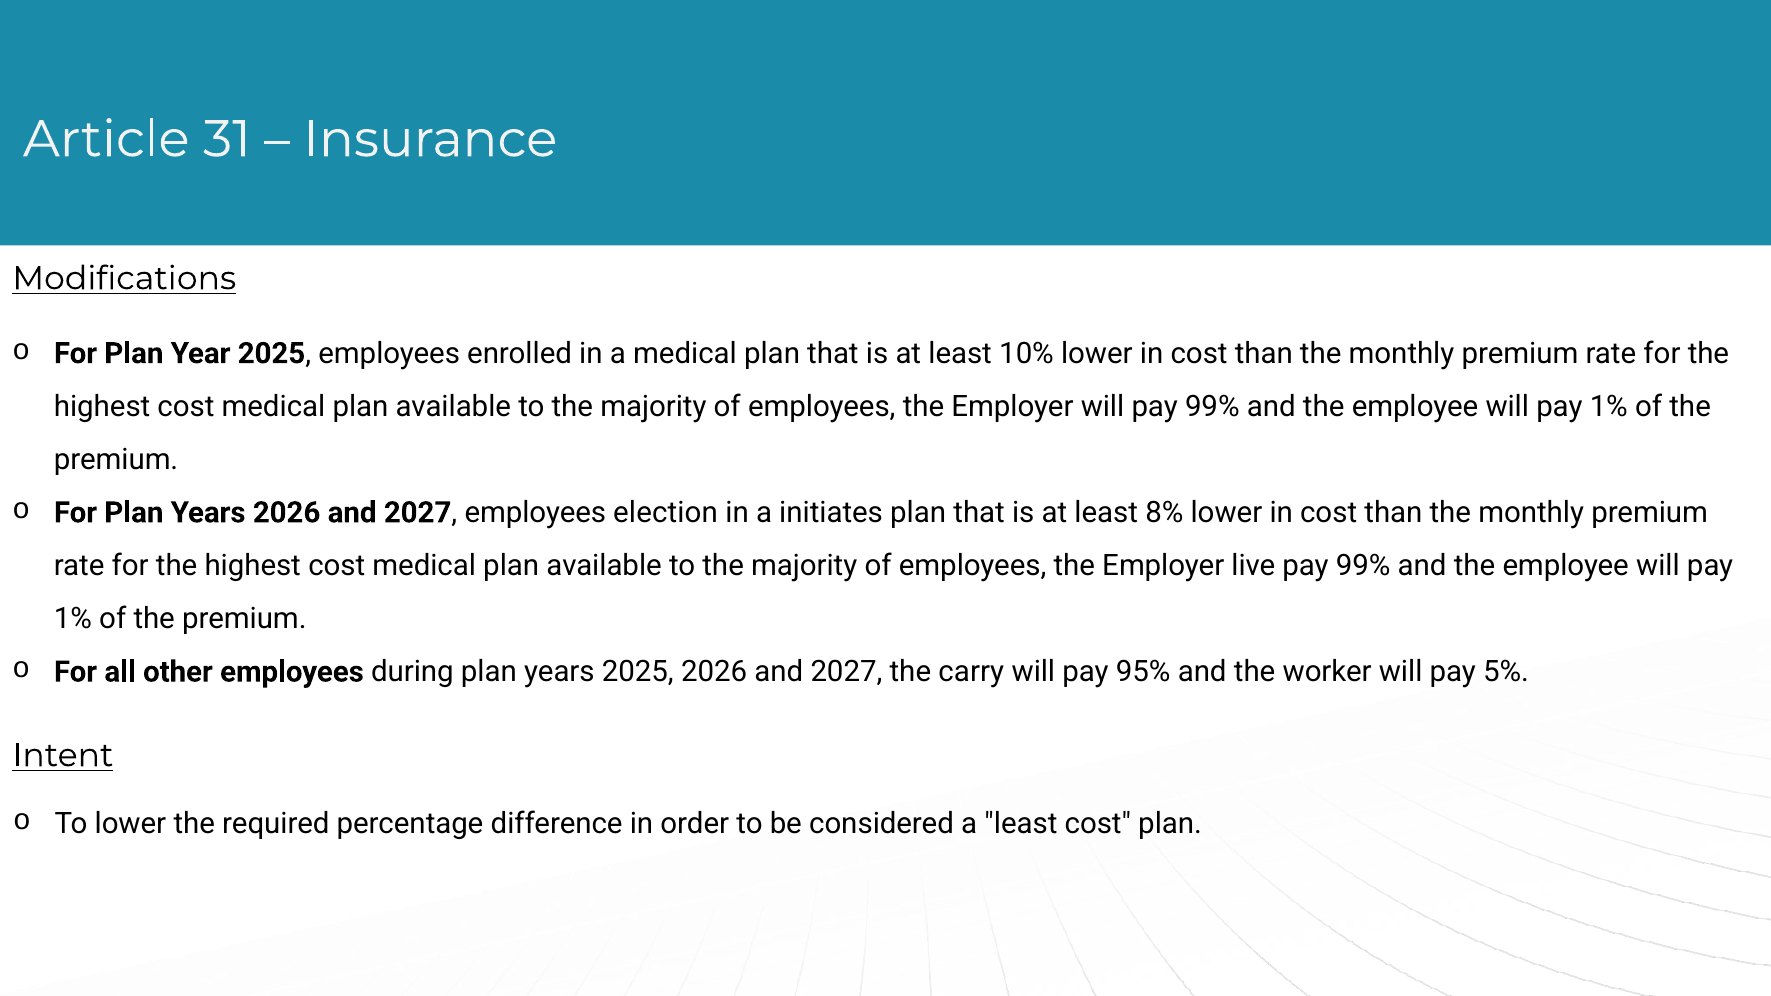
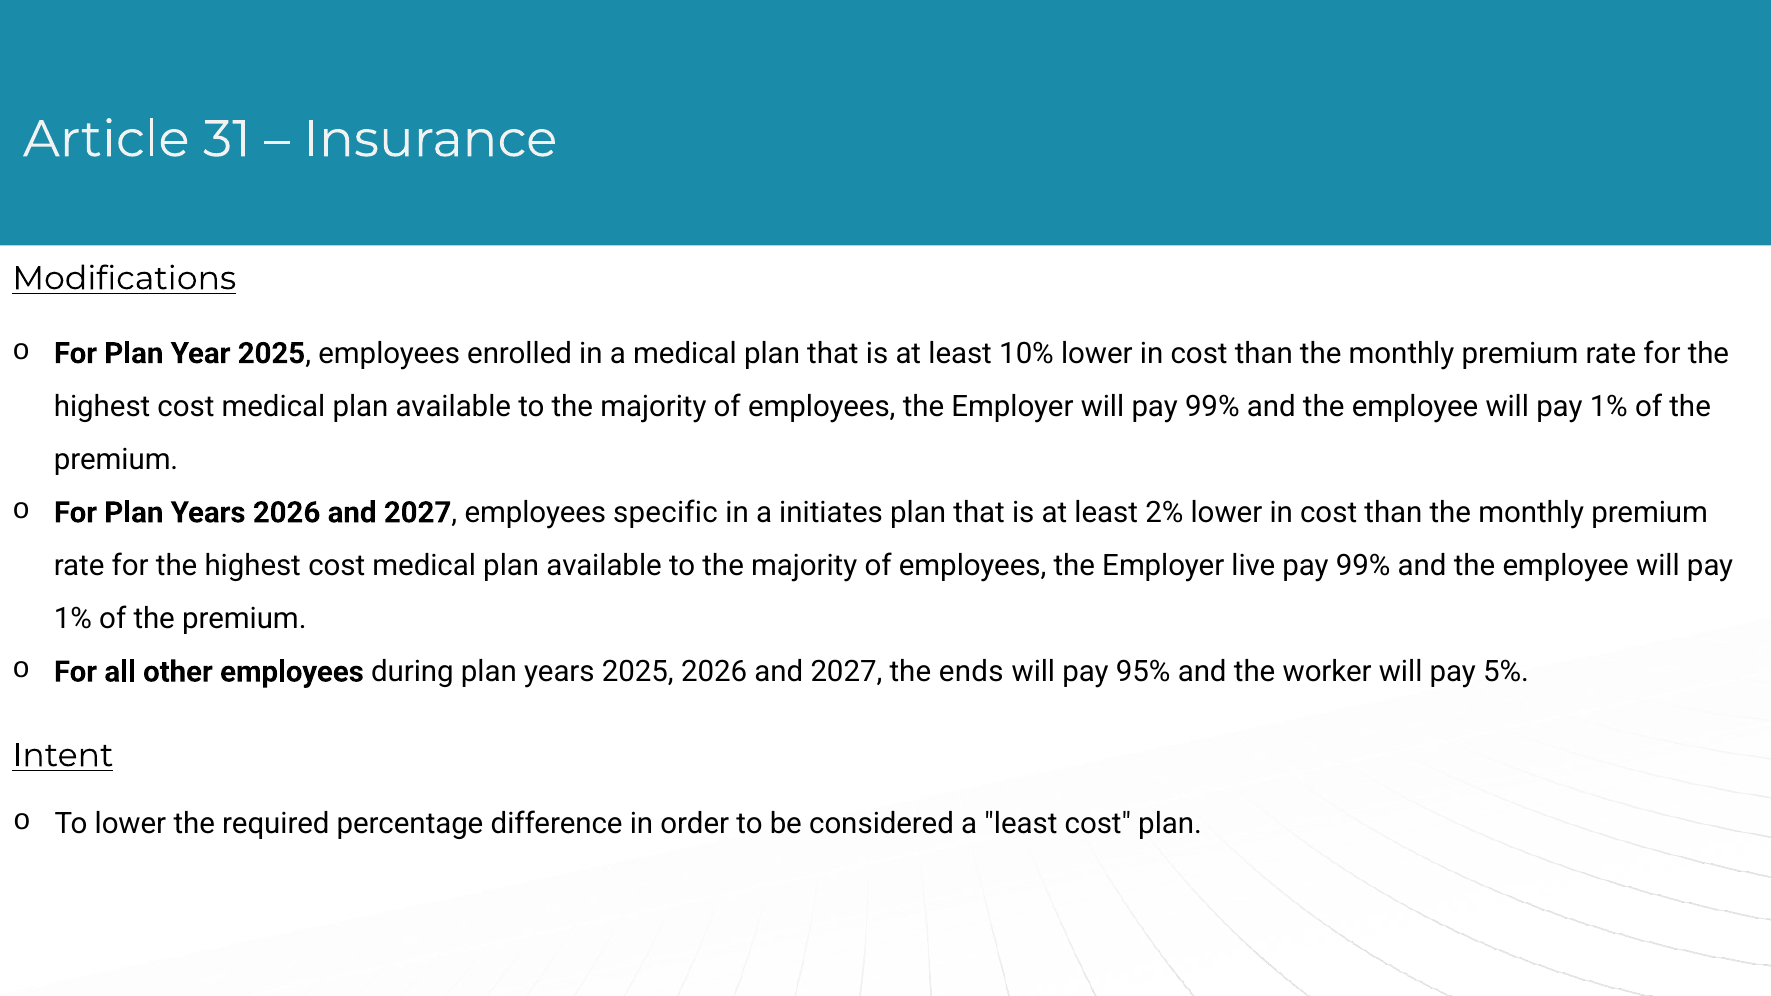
election: election -> specific
8%: 8% -> 2%
carry: carry -> ends
